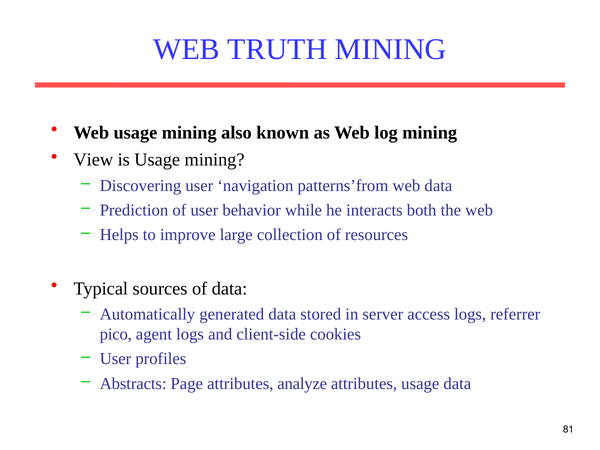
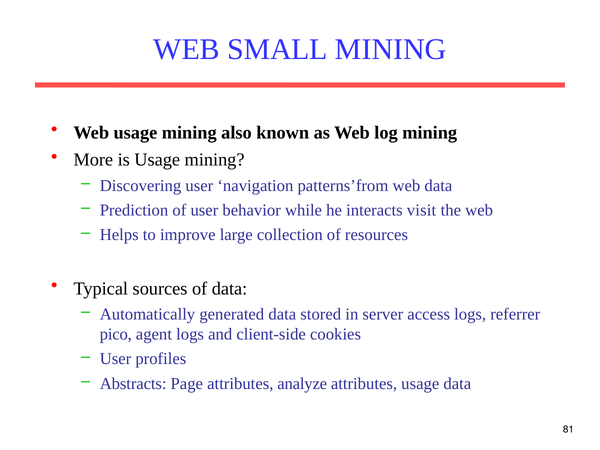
TRUTH: TRUTH -> SMALL
View: View -> More
both: both -> visit
